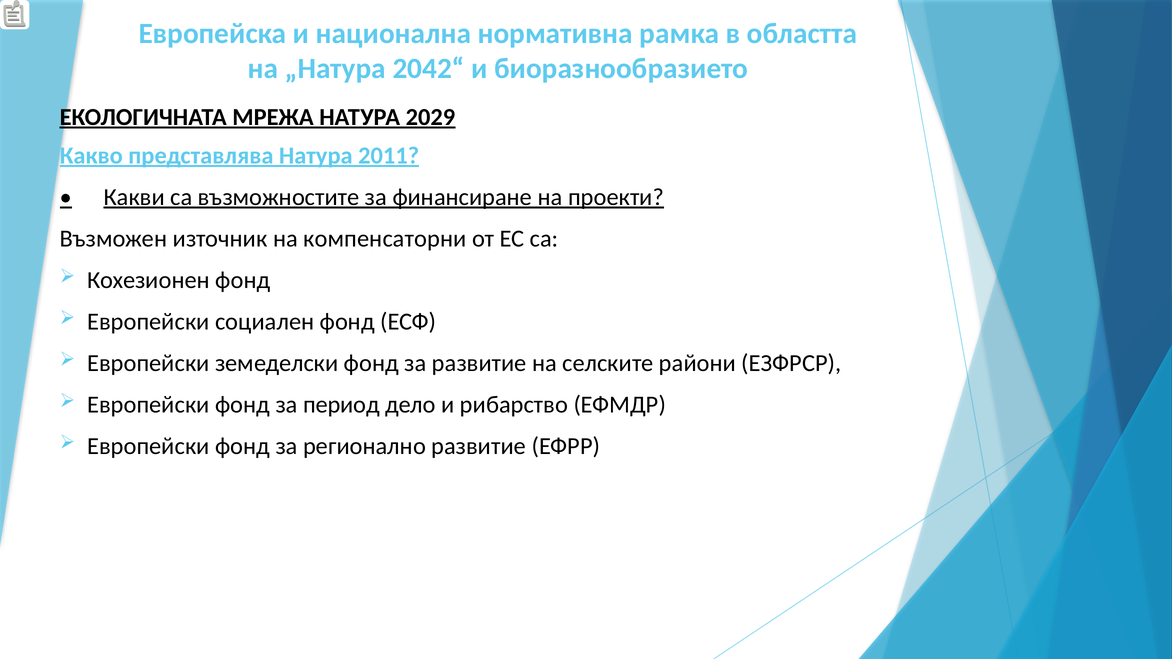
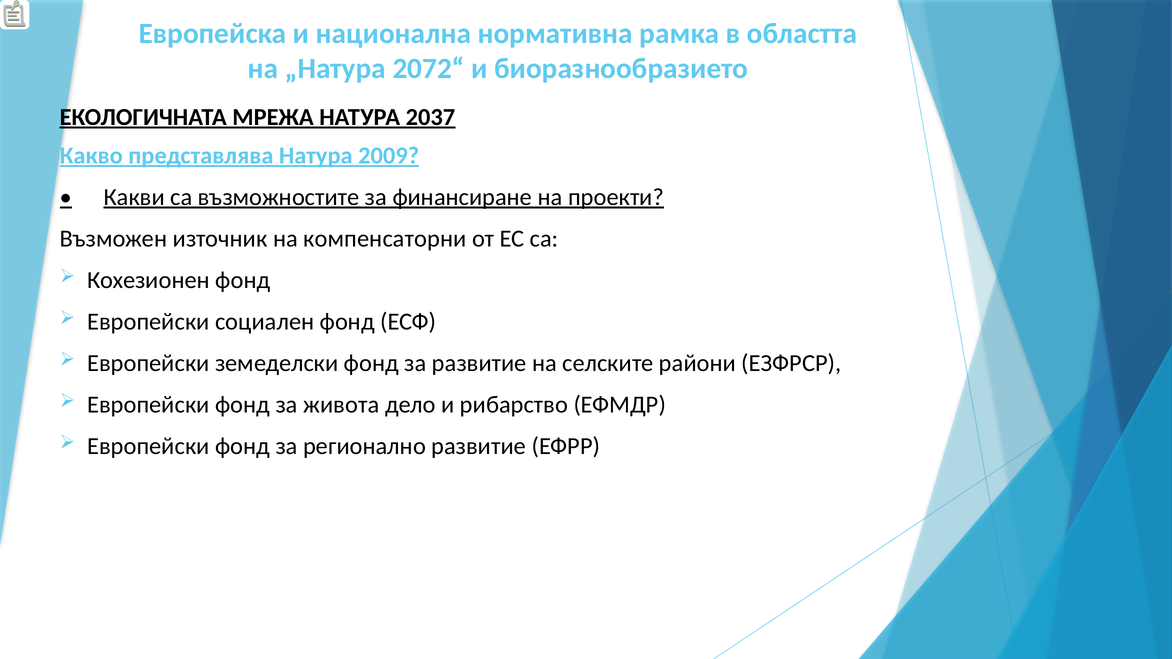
2042“: 2042“ -> 2072“
2029: 2029 -> 2037
2011: 2011 -> 2009
период: период -> живота
